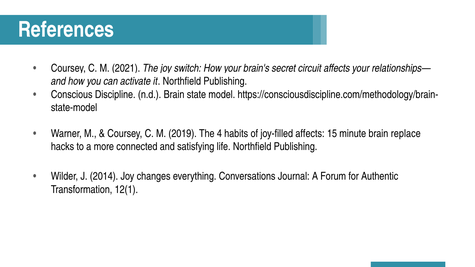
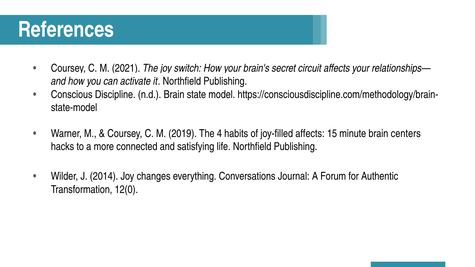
replace: replace -> centers
12(1: 12(1 -> 12(0
